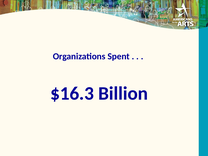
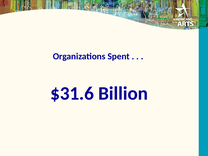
$16.3: $16.3 -> $31.6
